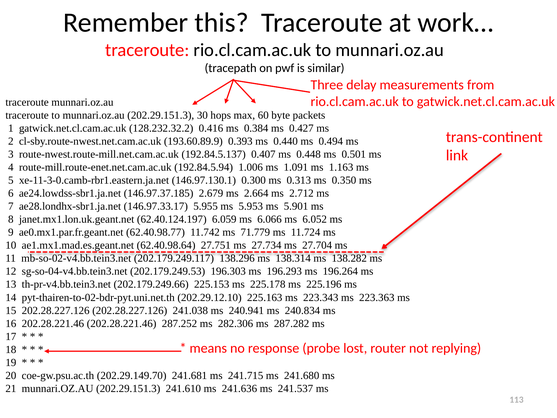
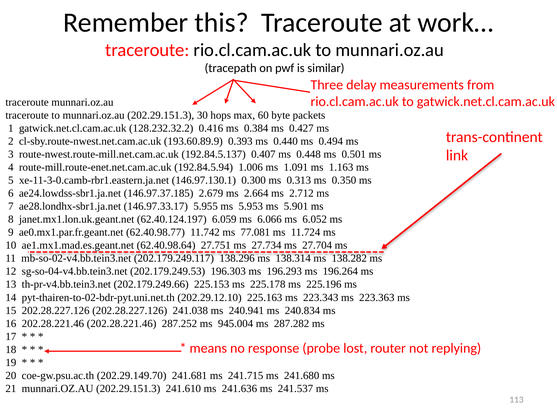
71.779: 71.779 -> 77.081
282.306: 282.306 -> 945.004
